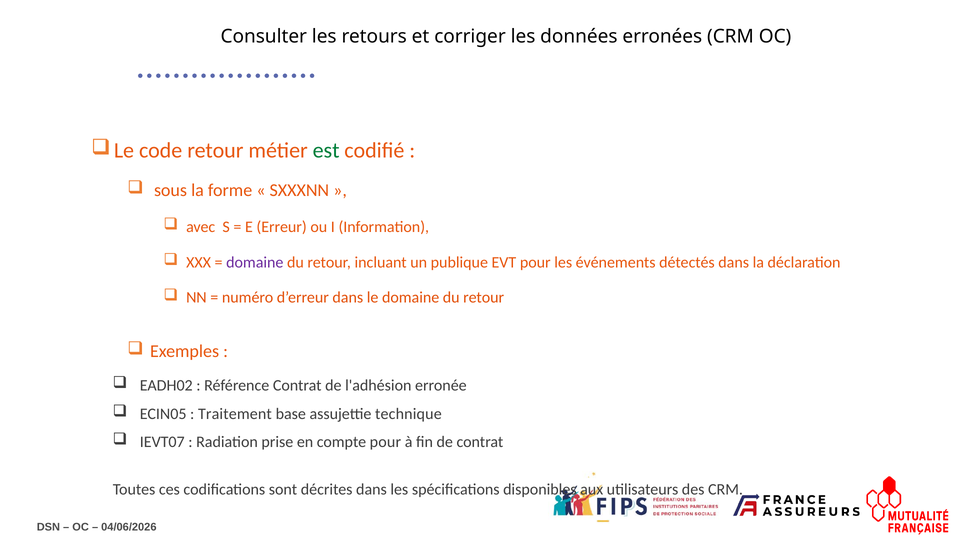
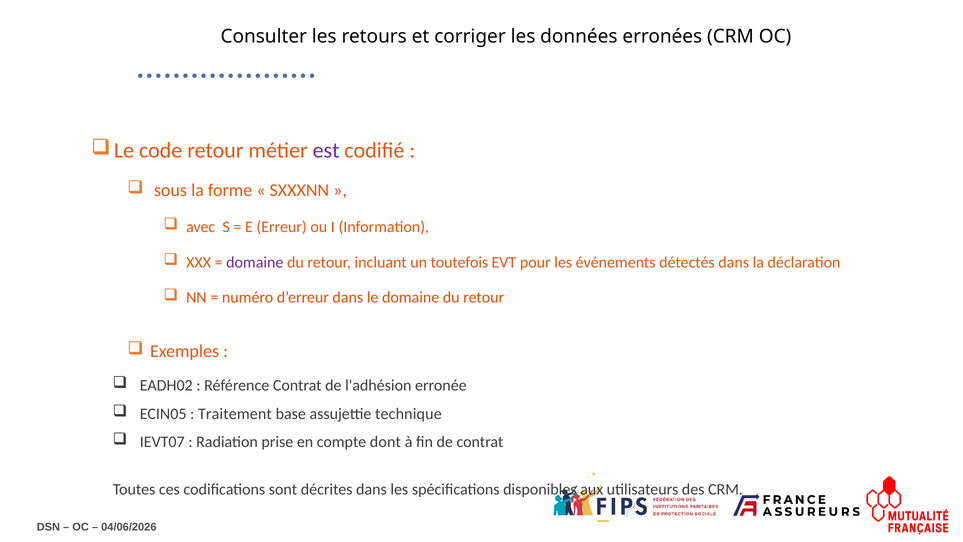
est colour: green -> purple
publique: publique -> toutefois
compte pour: pour -> dont
